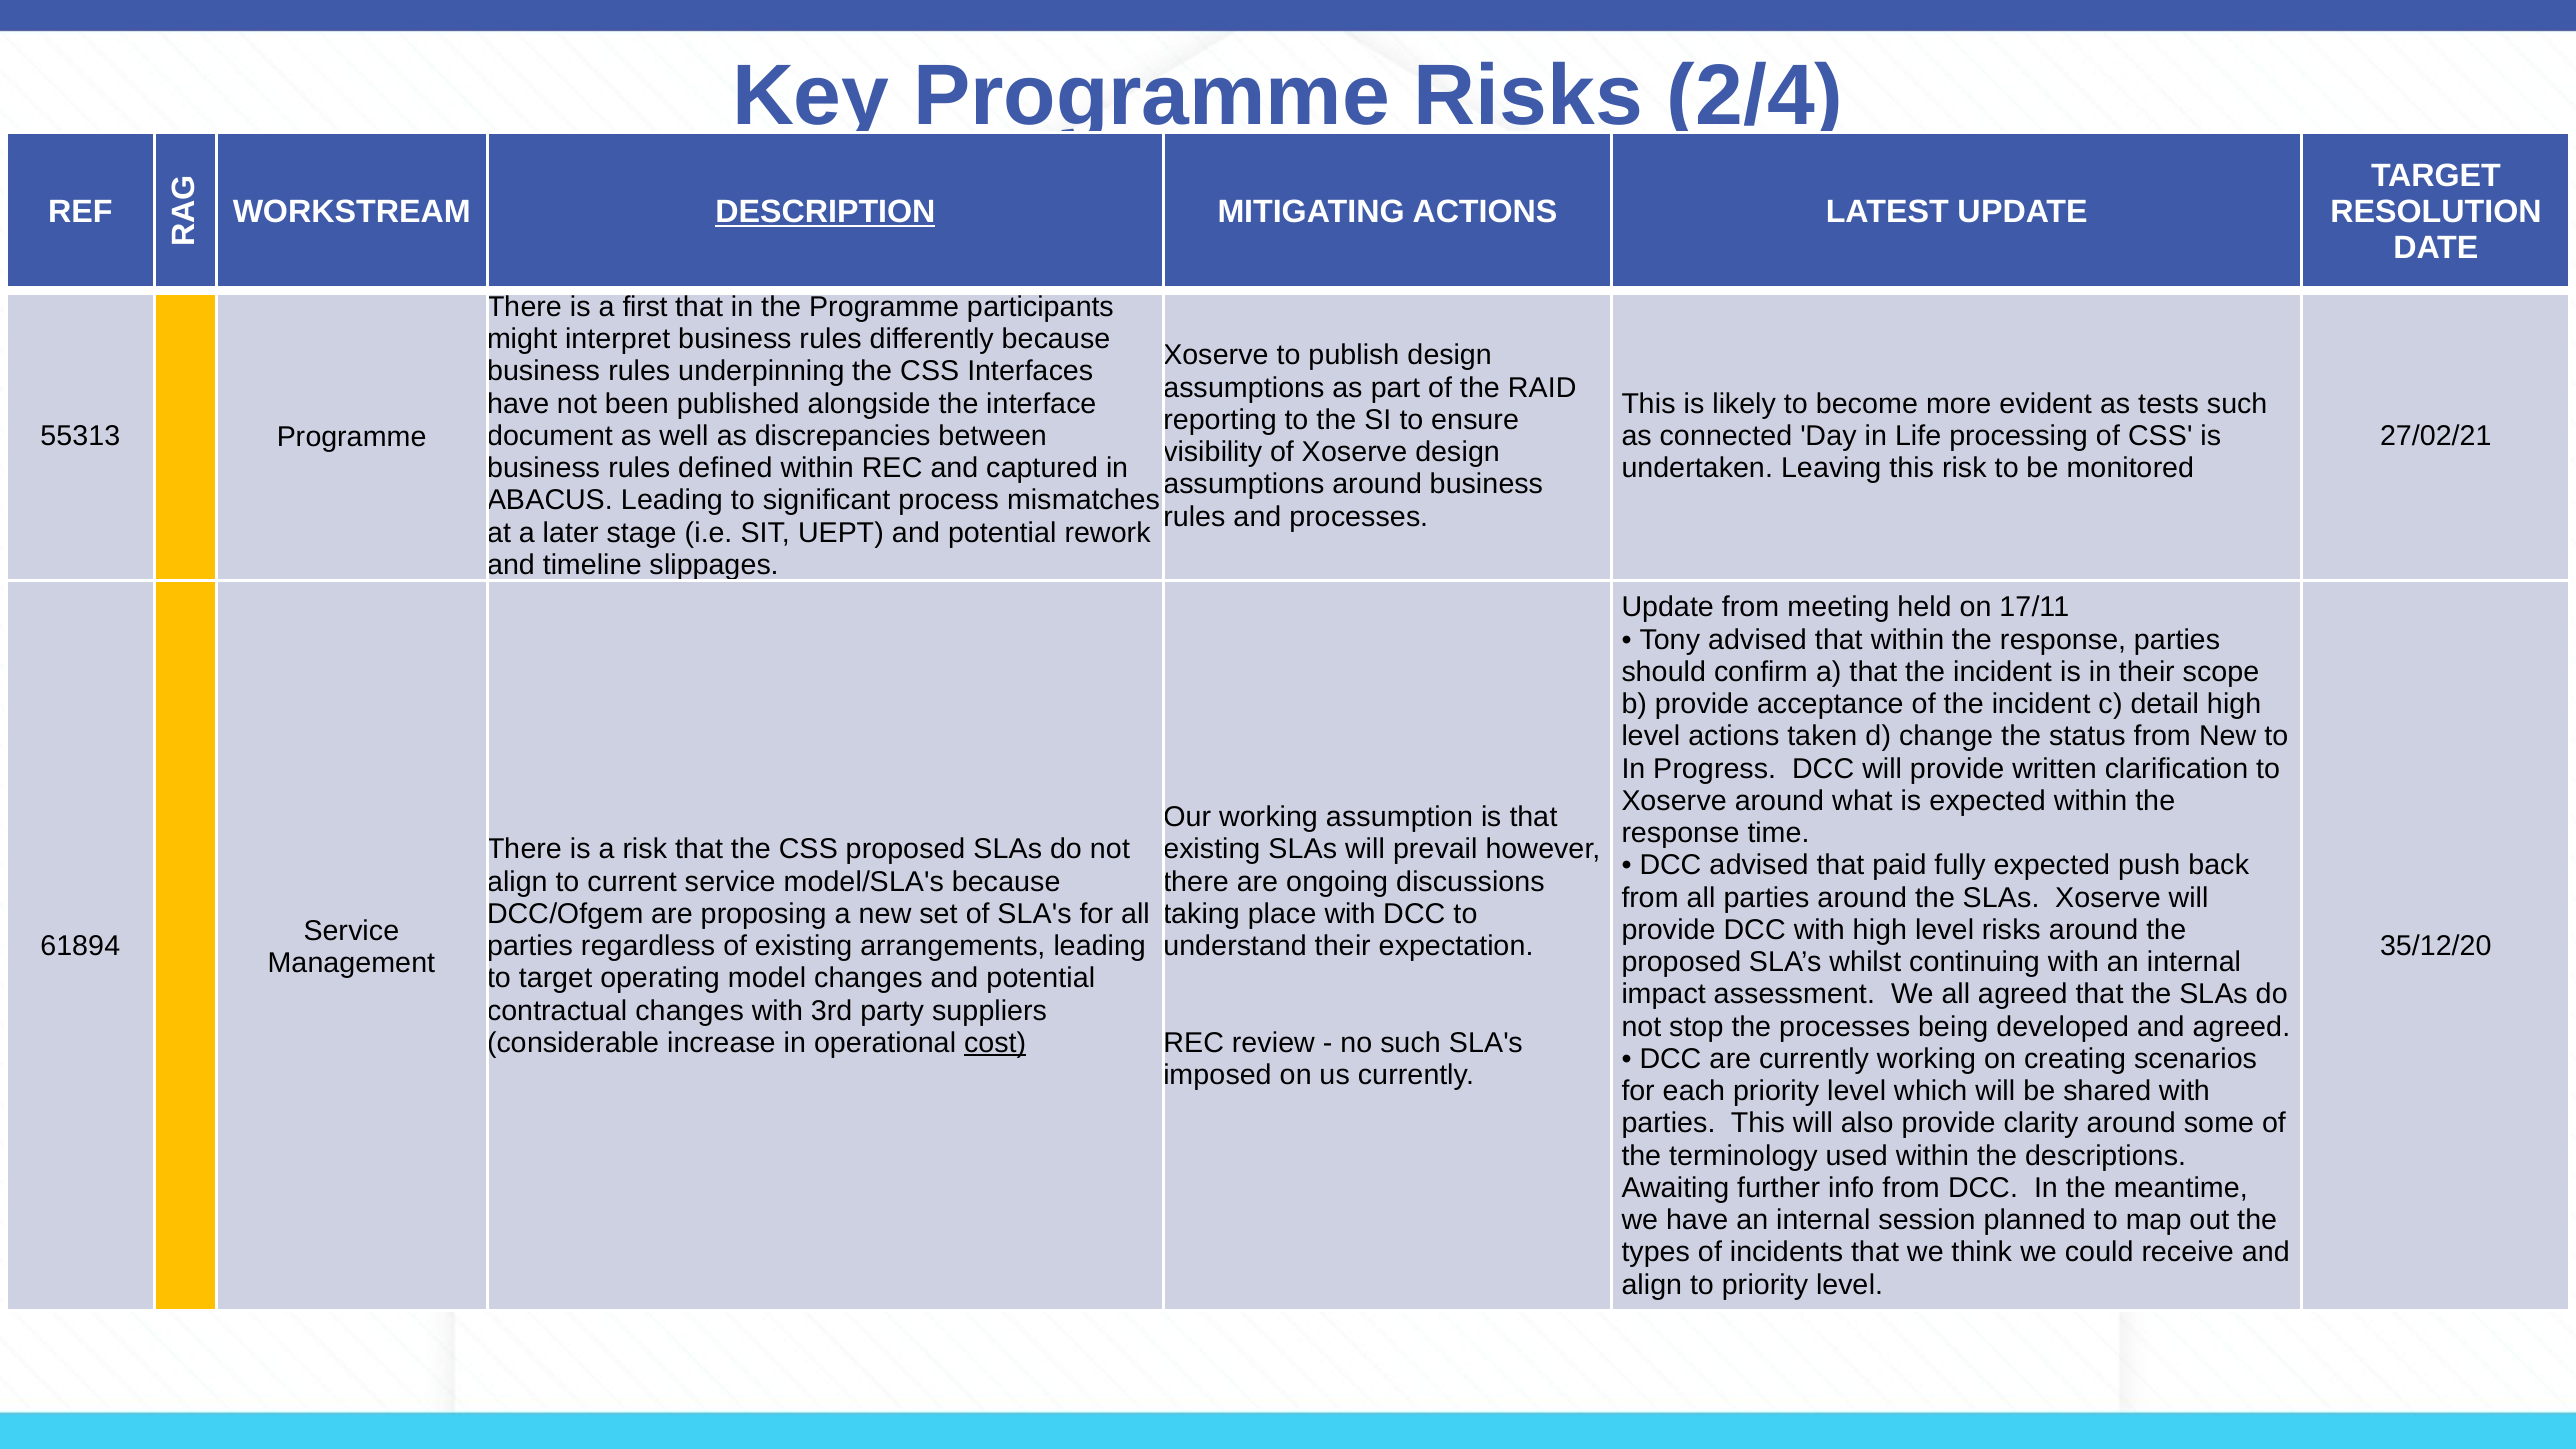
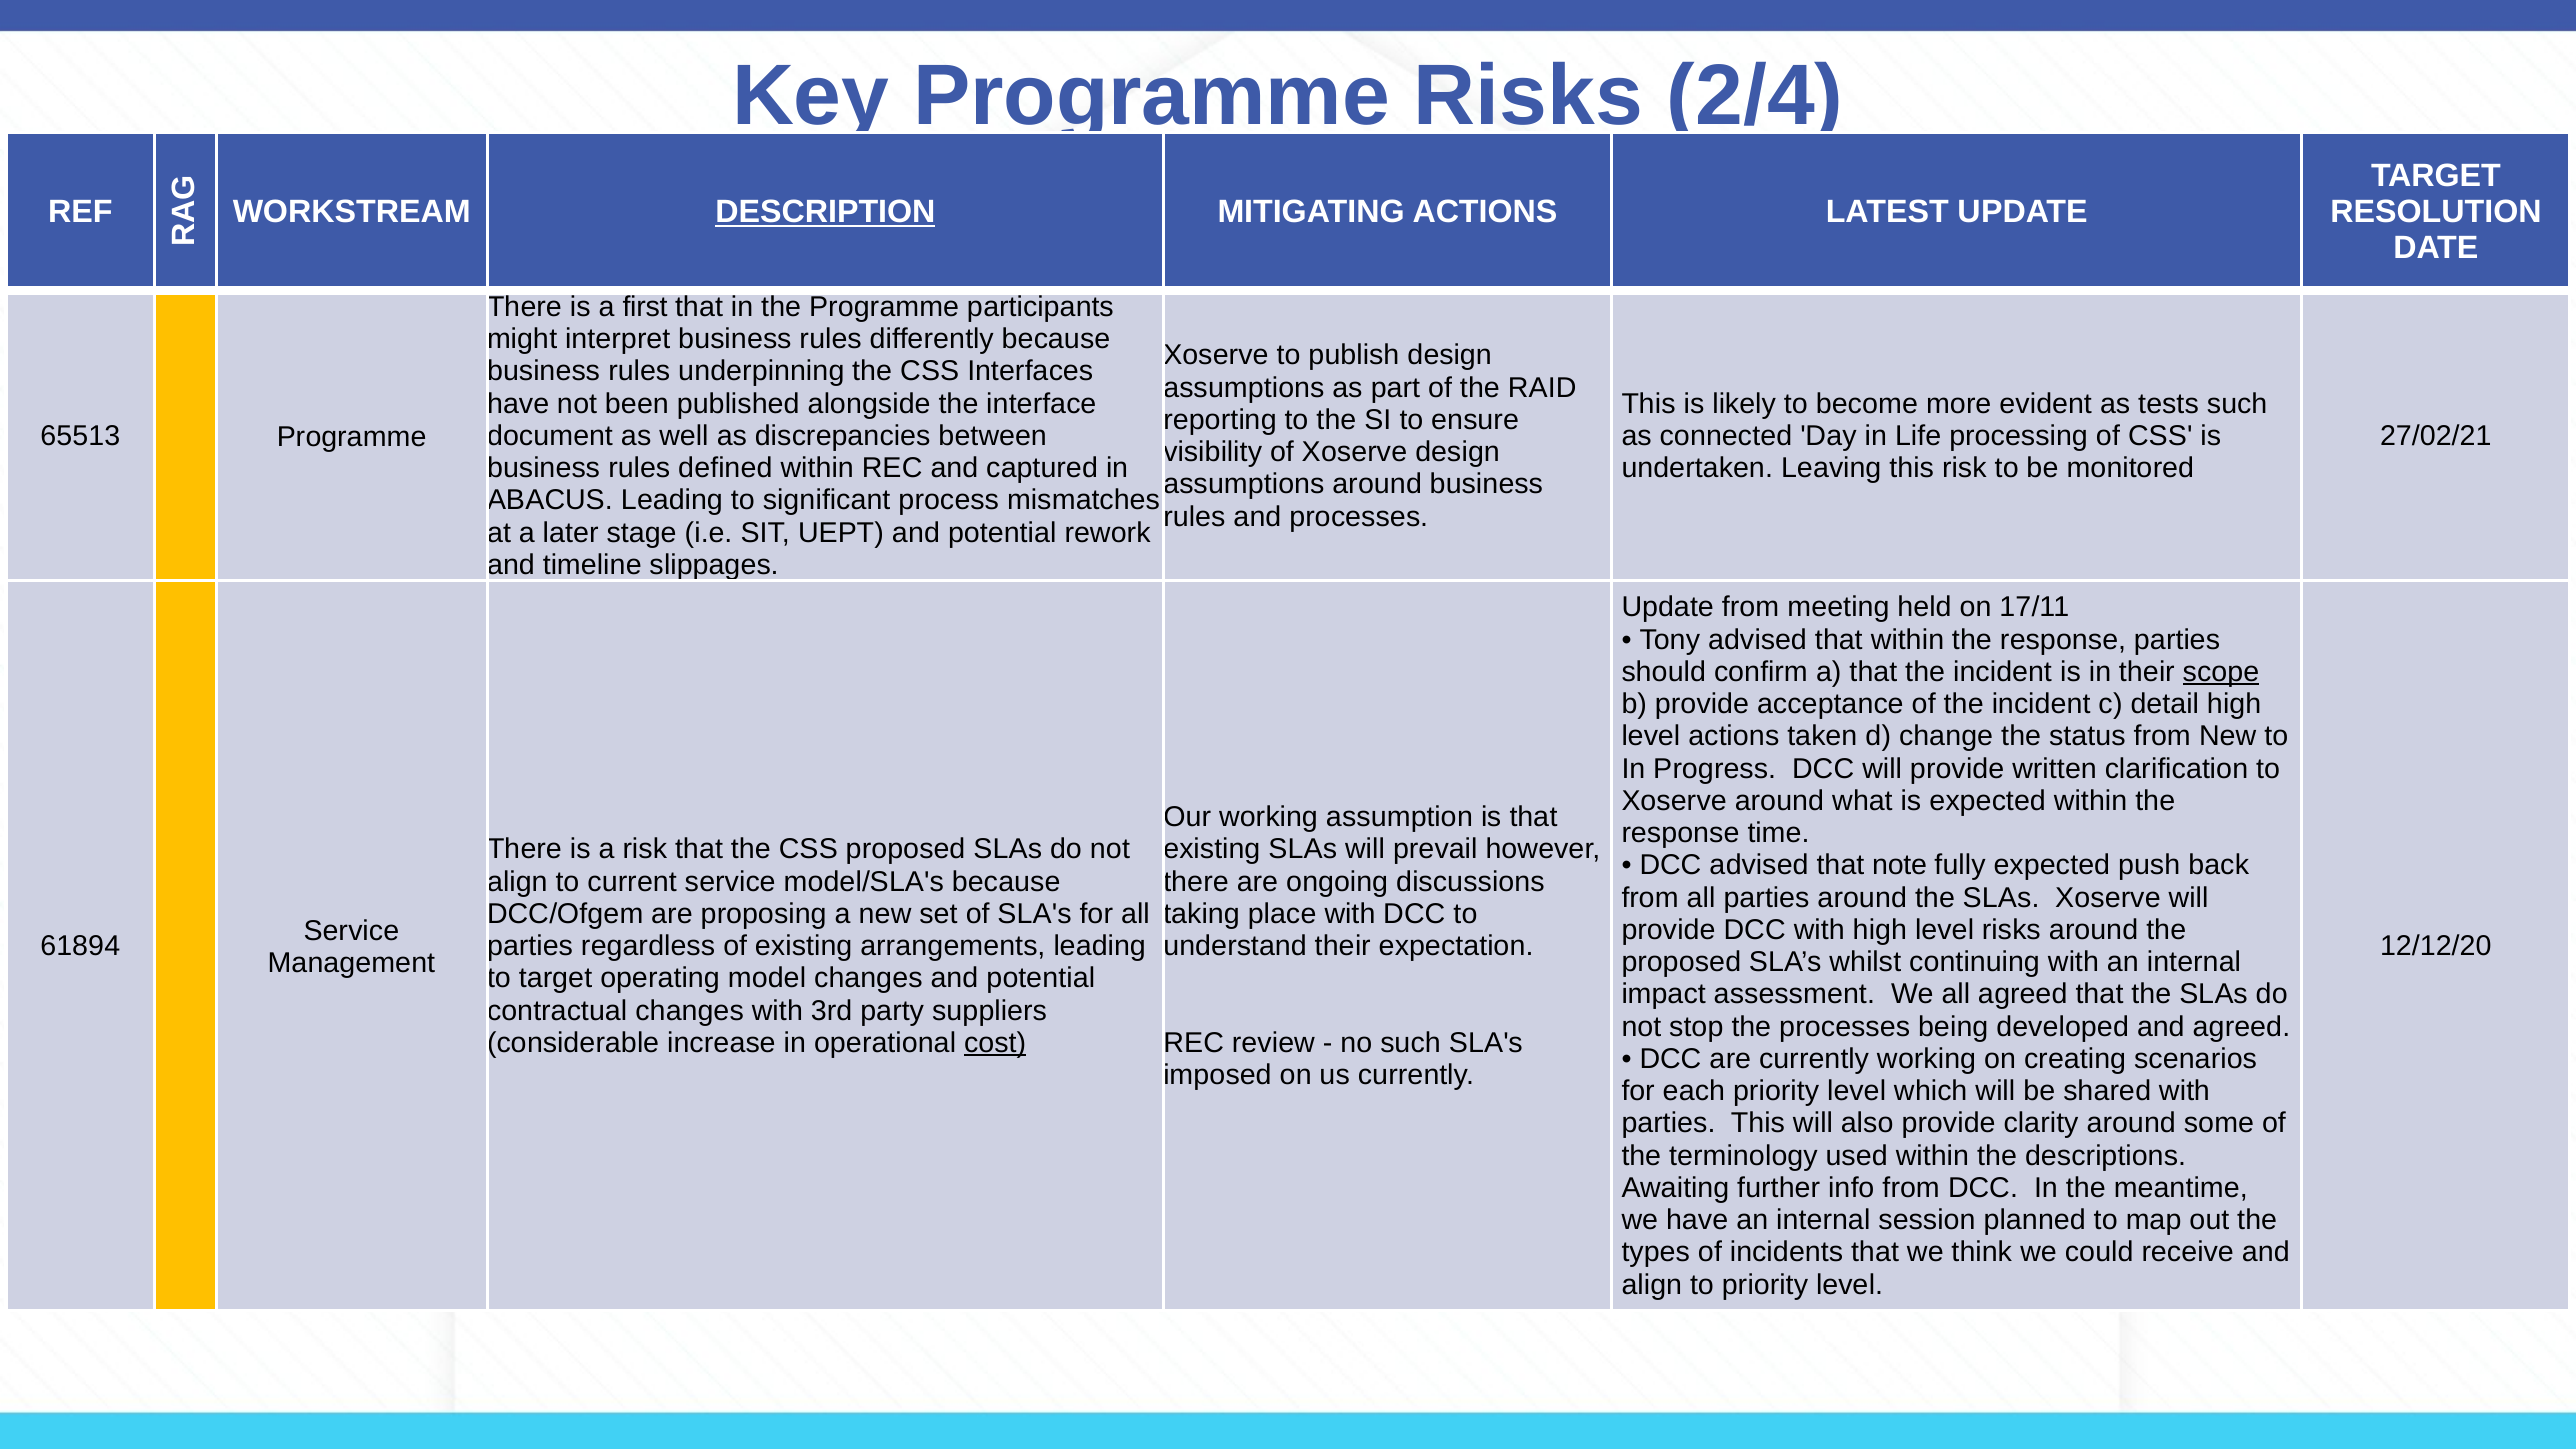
55313: 55313 -> 65513
scope underline: none -> present
paid: paid -> note
35/12/20: 35/12/20 -> 12/12/20
